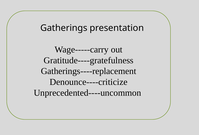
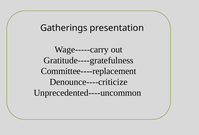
Gatherings----replacement: Gatherings----replacement -> Committee----replacement
